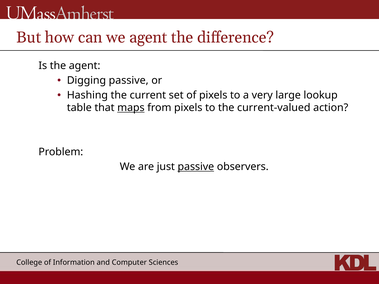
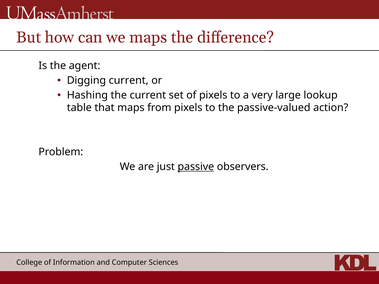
we agent: agent -> maps
Digging passive: passive -> current
maps at (131, 108) underline: present -> none
current-valued: current-valued -> passive-valued
